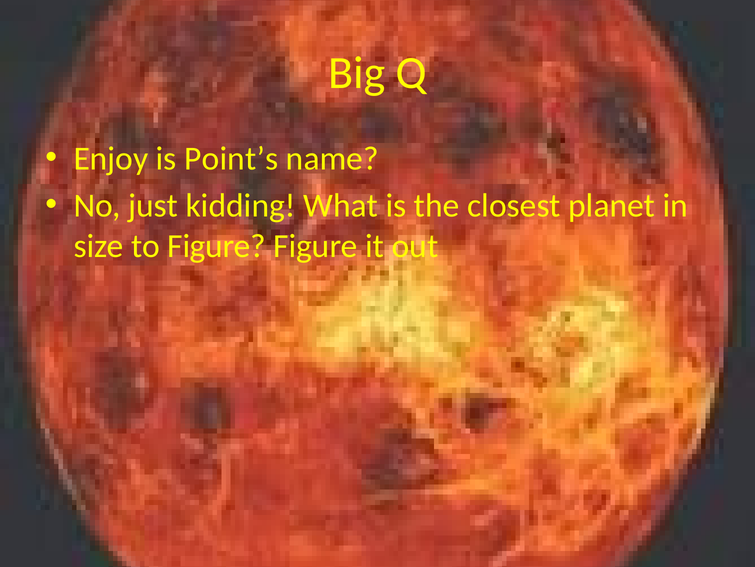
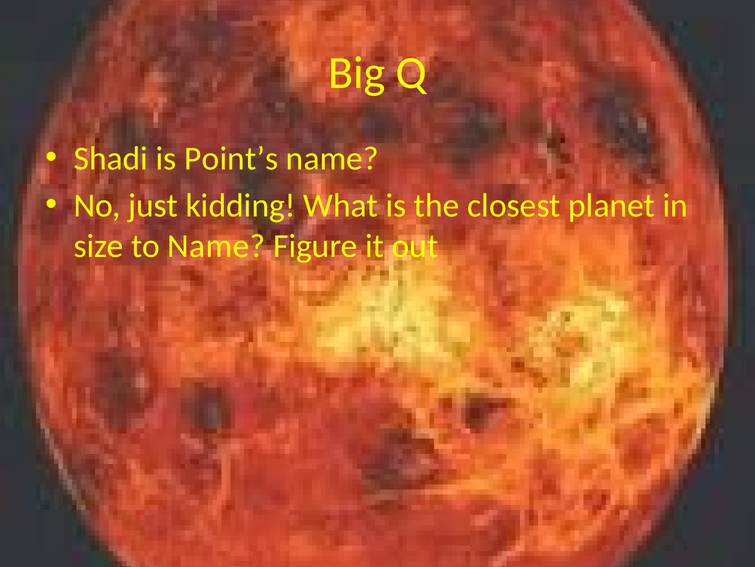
Enjoy: Enjoy -> Shadi
to Figure: Figure -> Name
